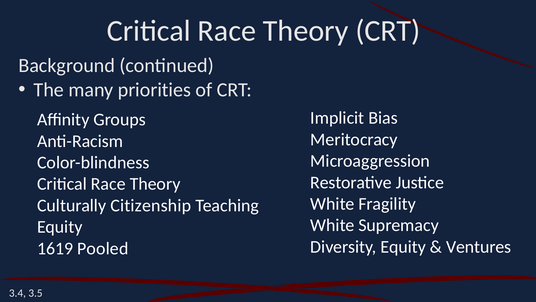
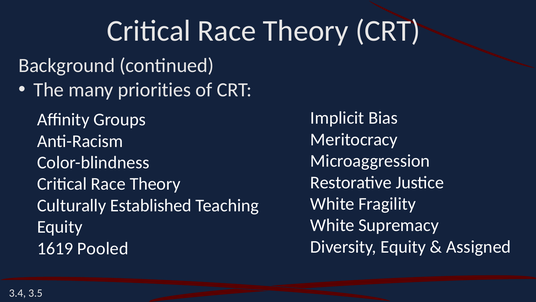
Citizenship: Citizenship -> Established
Ventures: Ventures -> Assigned
